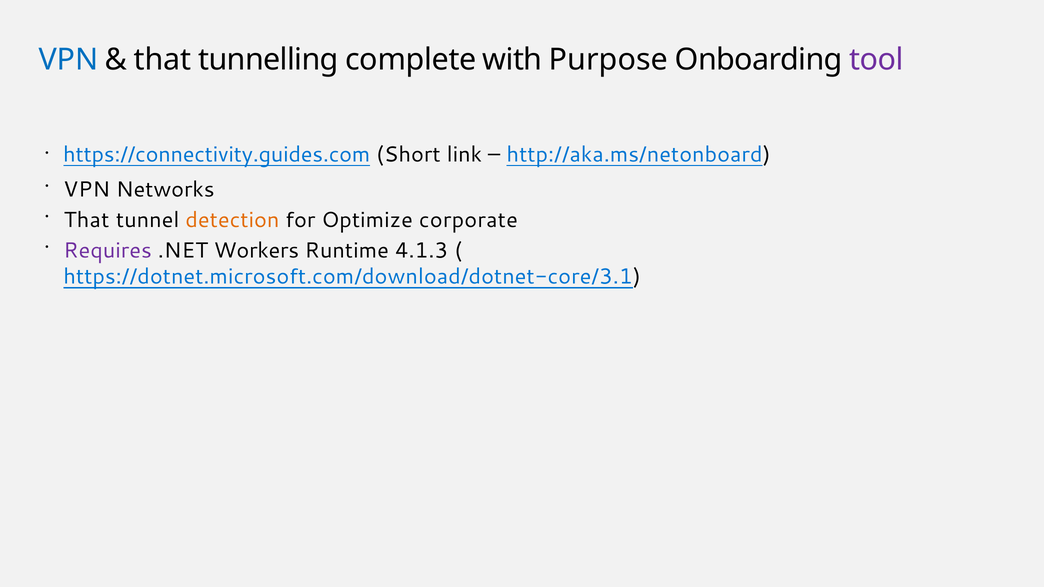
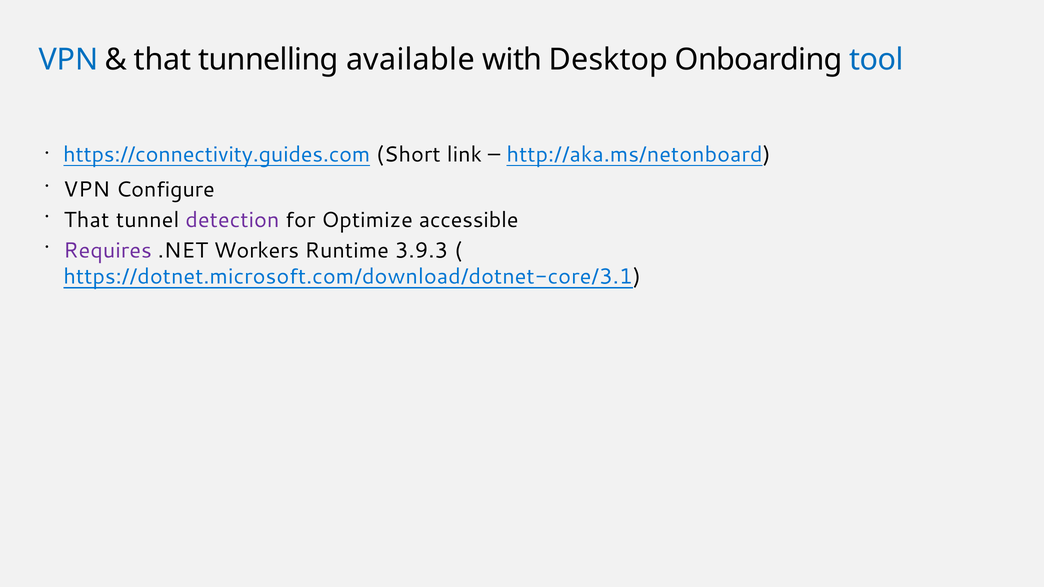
complete: complete -> available
Purpose: Purpose -> Desktop
tool colour: purple -> blue
Networks: Networks -> Configure
detection colour: orange -> purple
corporate: corporate -> accessible
4.1.3: 4.1.3 -> 3.9.3
